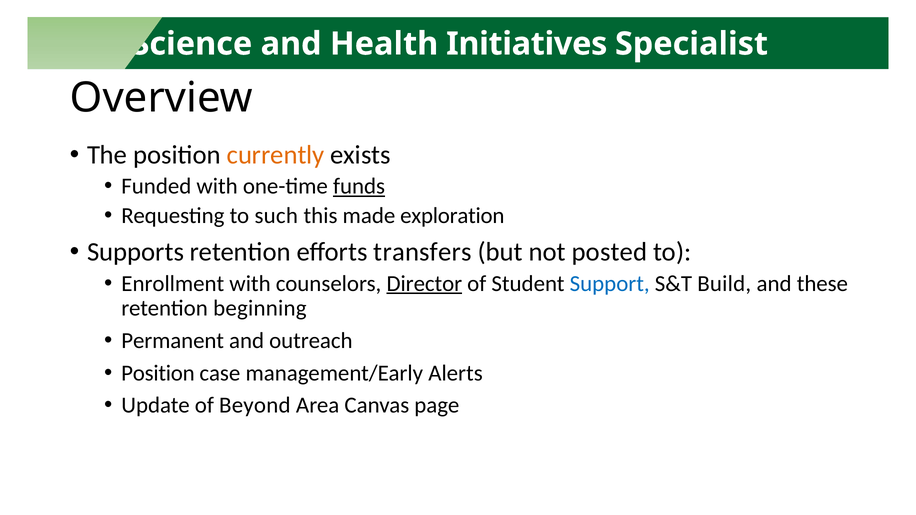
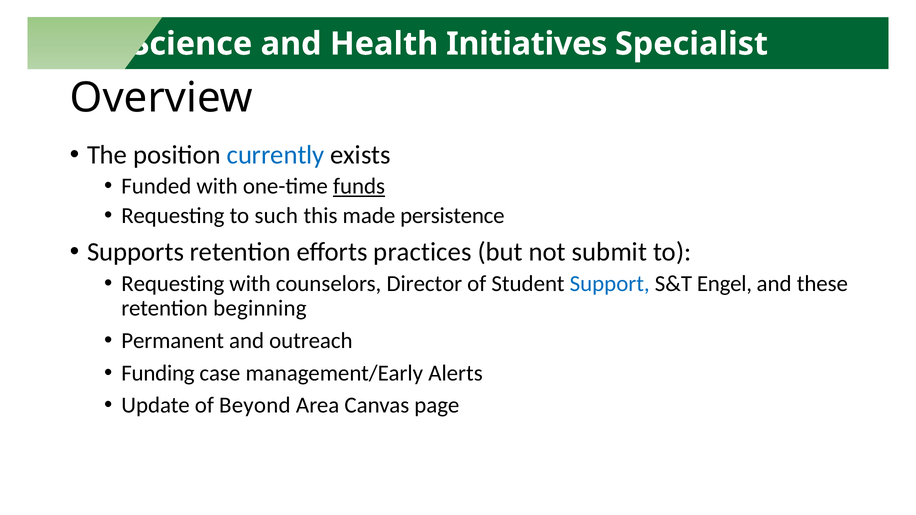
currently colour: orange -> blue
exploration: exploration -> persistence
transfers: transfers -> practices
posted: posted -> submit
Enrollment at (173, 284): Enrollment -> Requesting
Director underline: present -> none
Build: Build -> Engel
Position at (158, 373): Position -> Funding
